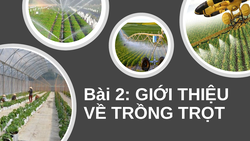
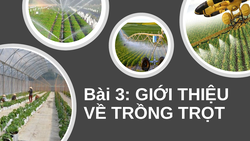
2: 2 -> 3
